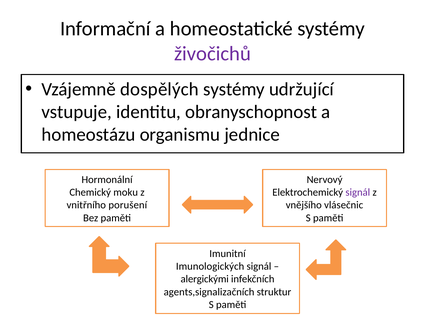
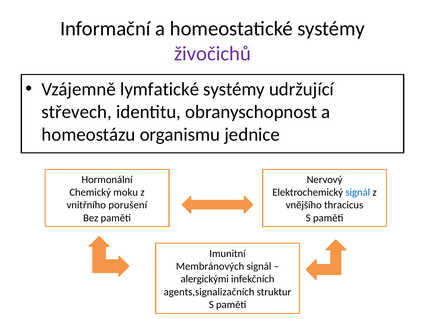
dospělých: dospělých -> lymfatické
vstupuje: vstupuje -> střevech
signál at (358, 192) colour: purple -> blue
vlásečnic: vlásečnic -> thracicus
Imunologických: Imunologických -> Membránových
